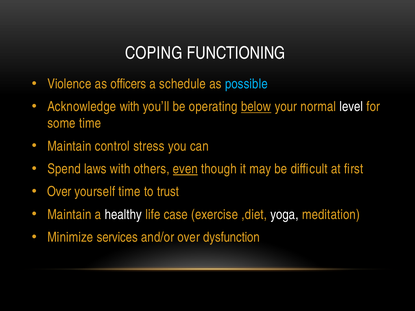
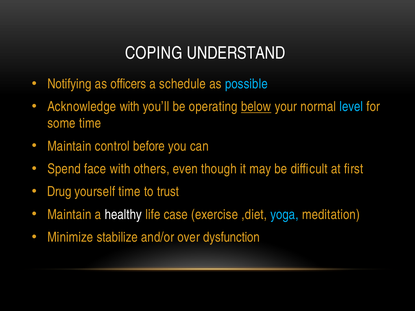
FUNCTIONING: FUNCTIONING -> UNDERSTAND
Violence: Violence -> Notifying
level colour: white -> light blue
stress: stress -> before
laws: laws -> face
even underline: present -> none
Over at (59, 192): Over -> Drug
yoga colour: white -> light blue
services: services -> stabilize
